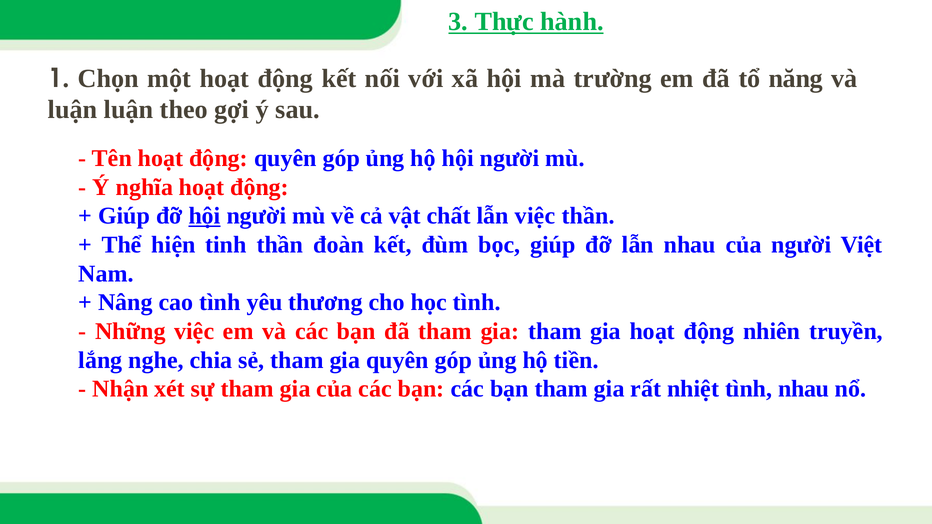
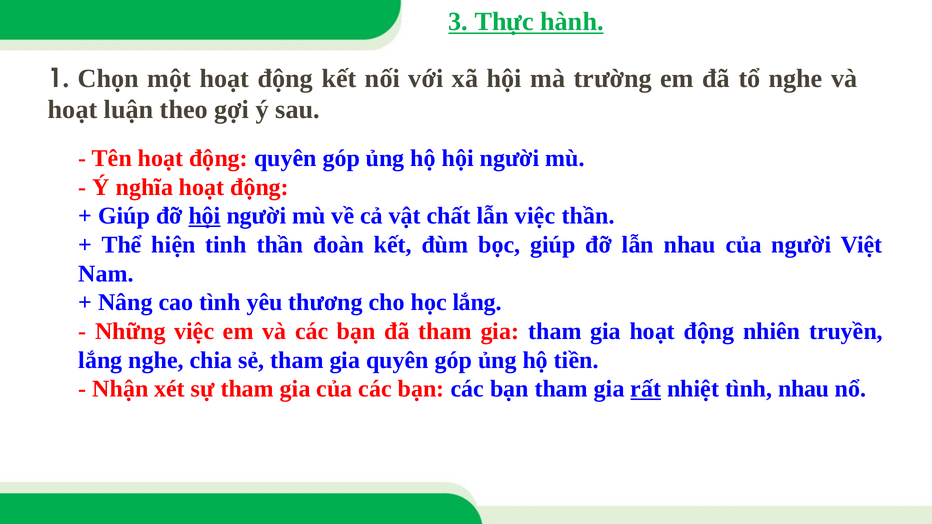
tổ năng: năng -> nghe
luận at (73, 110): luận -> hoạt
học tình: tình -> lắng
rất underline: none -> present
